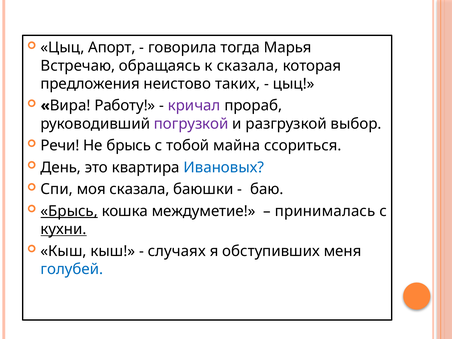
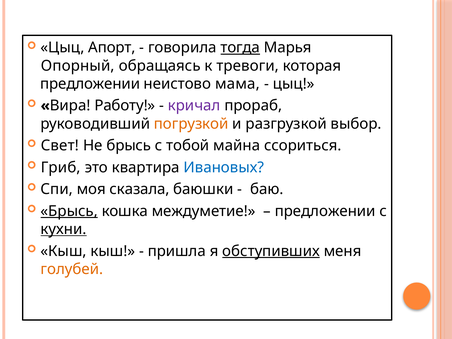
тогда underline: none -> present
Встречаю: Встречаю -> Опорный
к сказала: сказала -> тревоги
предложения at (90, 84): предложения -> предложении
таких: таких -> мама
погрузкой colour: purple -> orange
Речи: Речи -> Свет
День: День -> Гриб
принималась at (325, 211): принималась -> предложении
случаях: случаях -> пришла
обступивших underline: none -> present
голубей colour: blue -> orange
